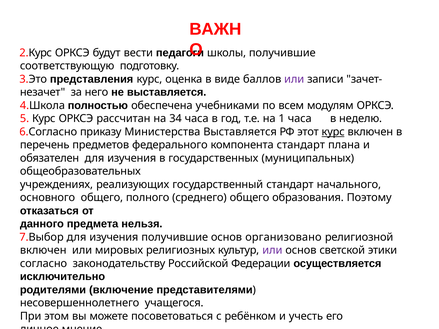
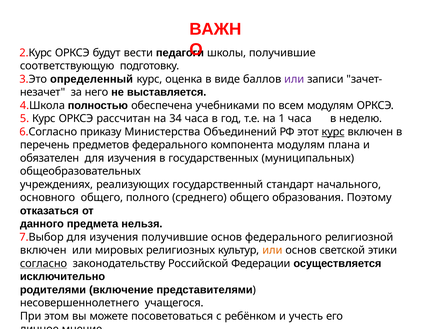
представления: представления -> определенный
Министерства Выставляется: Выставляется -> Объединений
компонента стандарт: стандарт -> модулям
основ организовано: организовано -> федерального
или at (272, 250) colour: purple -> orange
согласно underline: none -> present
